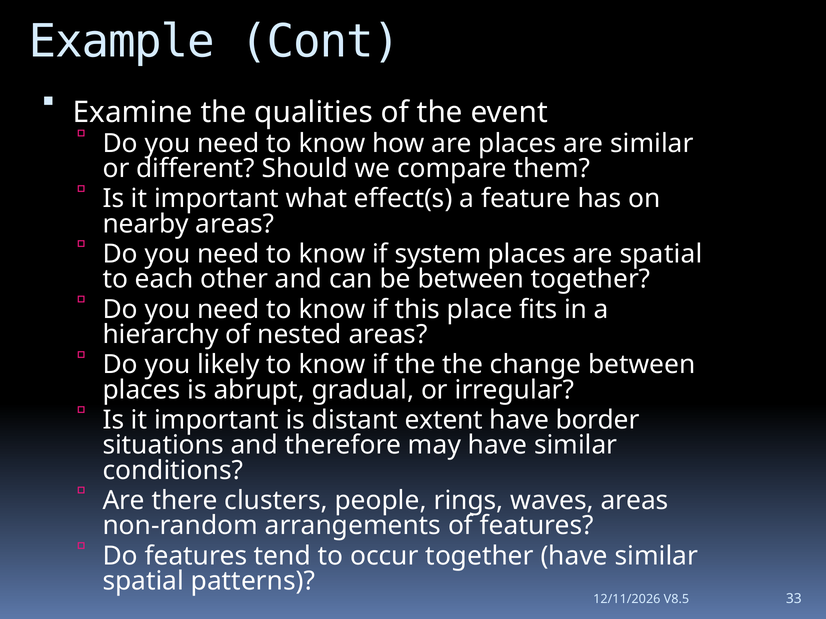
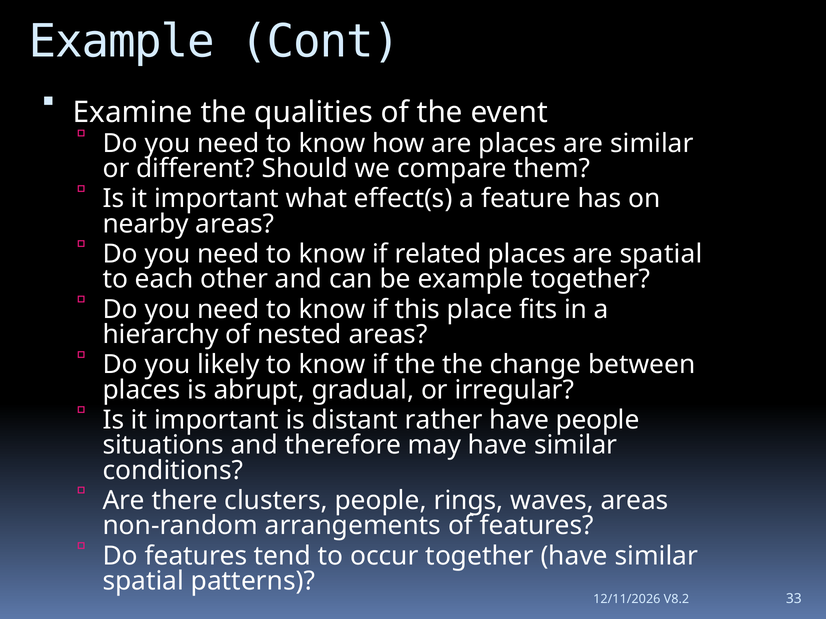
system: system -> related
be between: between -> example
extent: extent -> rather
have border: border -> people
V8.5: V8.5 -> V8.2
